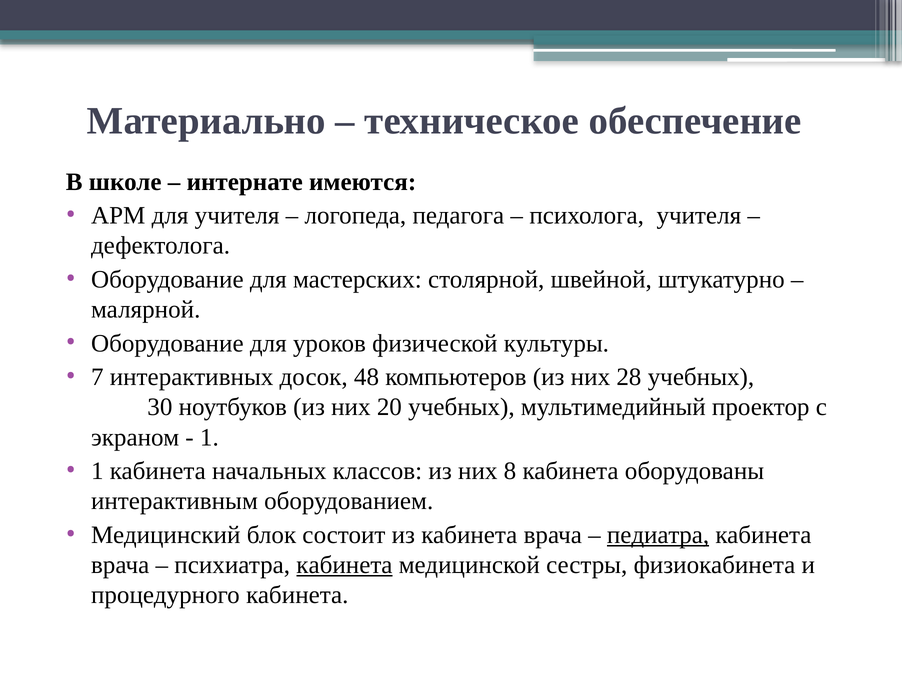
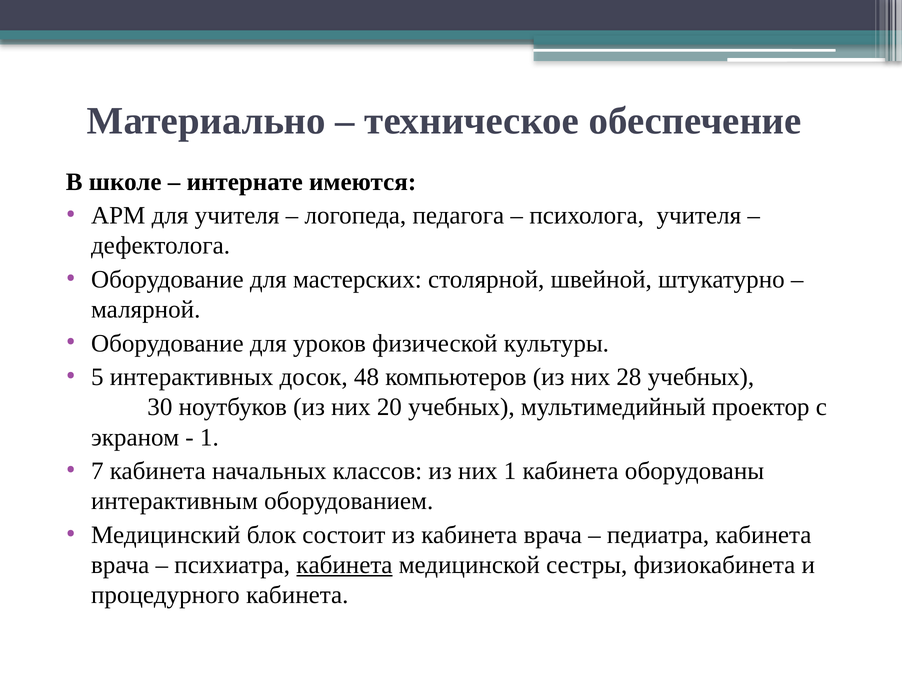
7: 7 -> 5
1 at (97, 471): 1 -> 7
них 8: 8 -> 1
педиатра underline: present -> none
